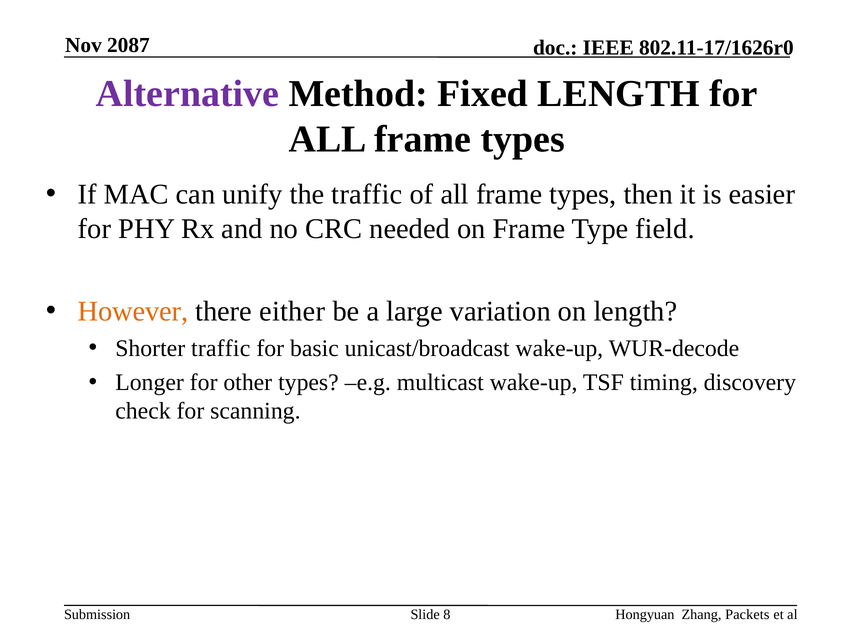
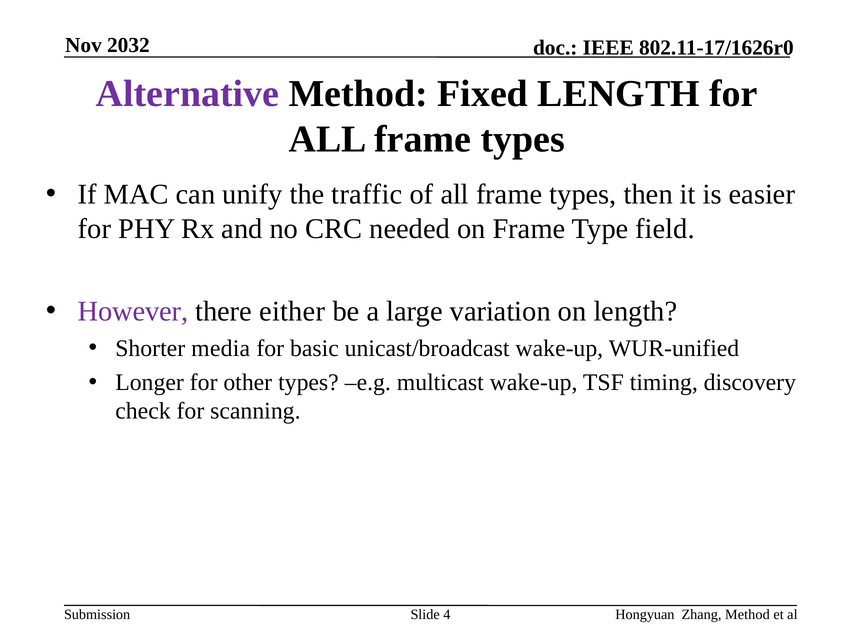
2087: 2087 -> 2032
However colour: orange -> purple
Shorter traffic: traffic -> media
WUR-decode: WUR-decode -> WUR-unified
8: 8 -> 4
Zhang Packets: Packets -> Method
